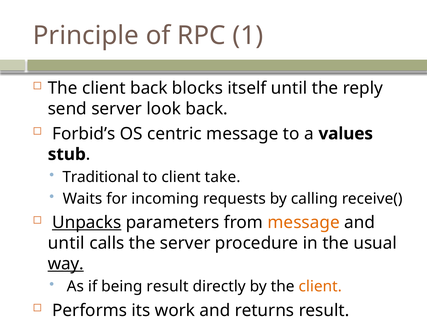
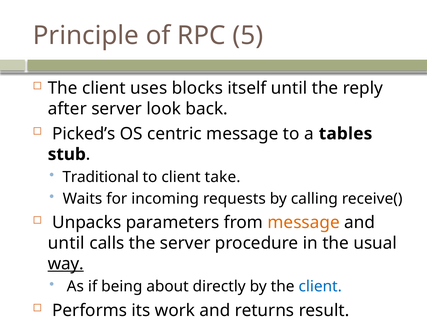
1: 1 -> 5
client back: back -> uses
send: send -> after
Forbid’s: Forbid’s -> Picked’s
values: values -> tables
Unpacks underline: present -> none
being result: result -> about
client at (320, 287) colour: orange -> blue
